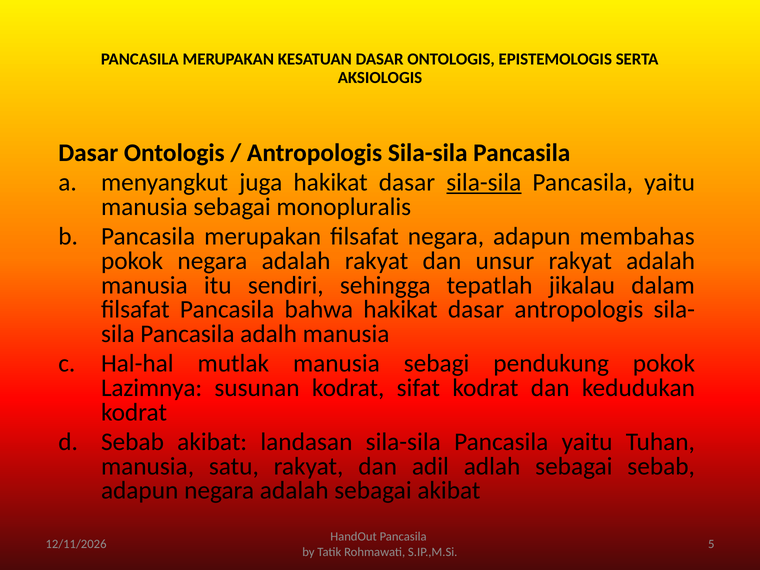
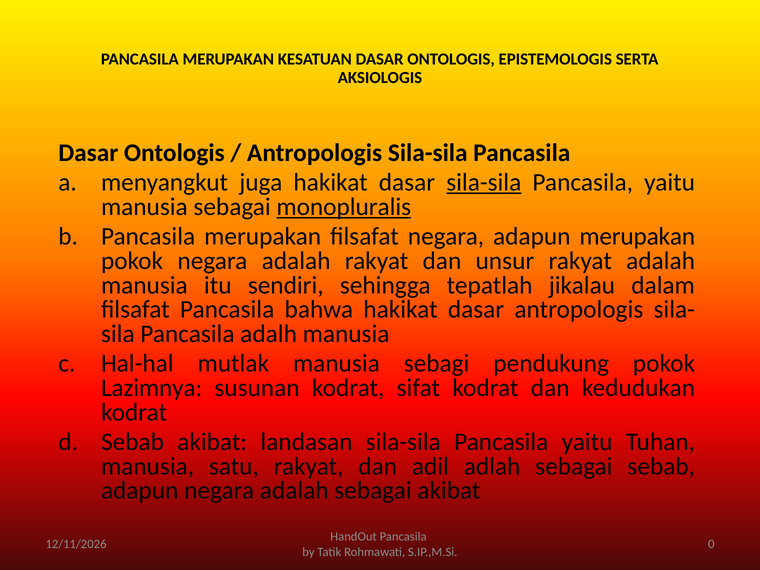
monopluralis underline: none -> present
adapun membahas: membahas -> merupakan
5: 5 -> 0
